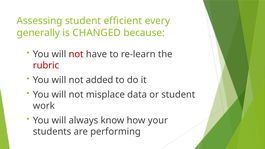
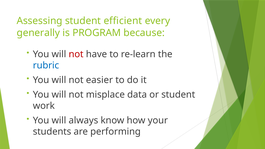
CHANGED: CHANGED -> PROGRAM
rubric colour: red -> blue
added: added -> easier
